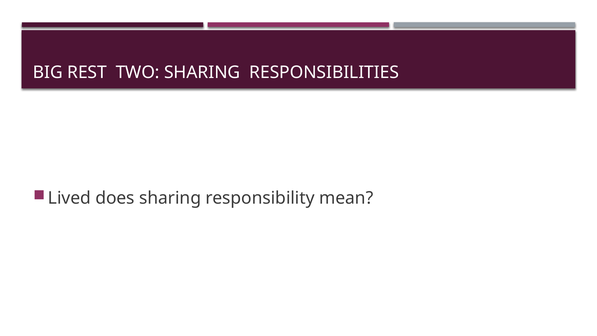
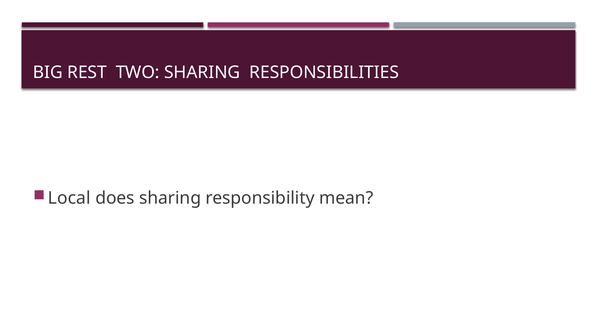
Lived: Lived -> Local
